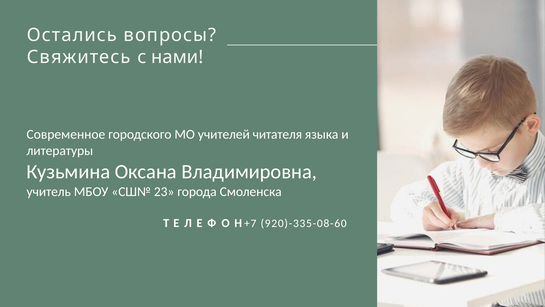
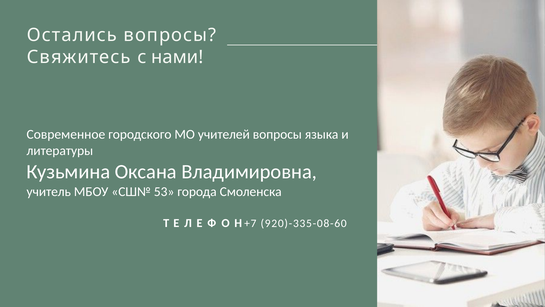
учителей читателя: читателя -> вопросы
23: 23 -> 53
